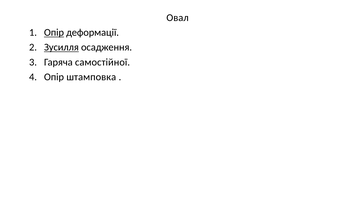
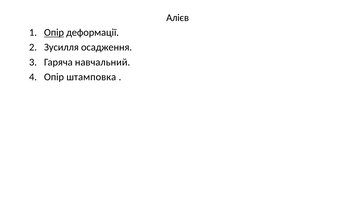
Овал: Овал -> Алієв
Зусилля underline: present -> none
самостійної: самостійної -> навчальний
